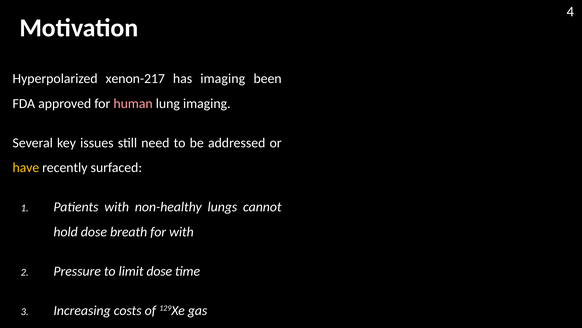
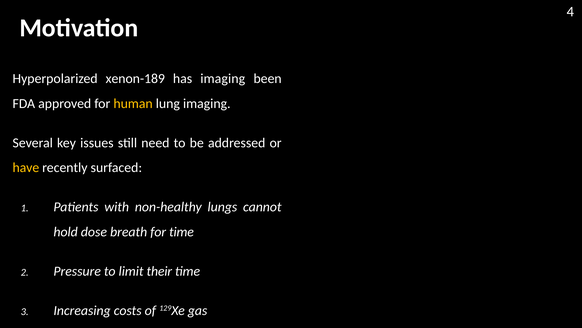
xenon-217: xenon-217 -> xenon-189
human colour: pink -> yellow
for with: with -> time
limit dose: dose -> their
